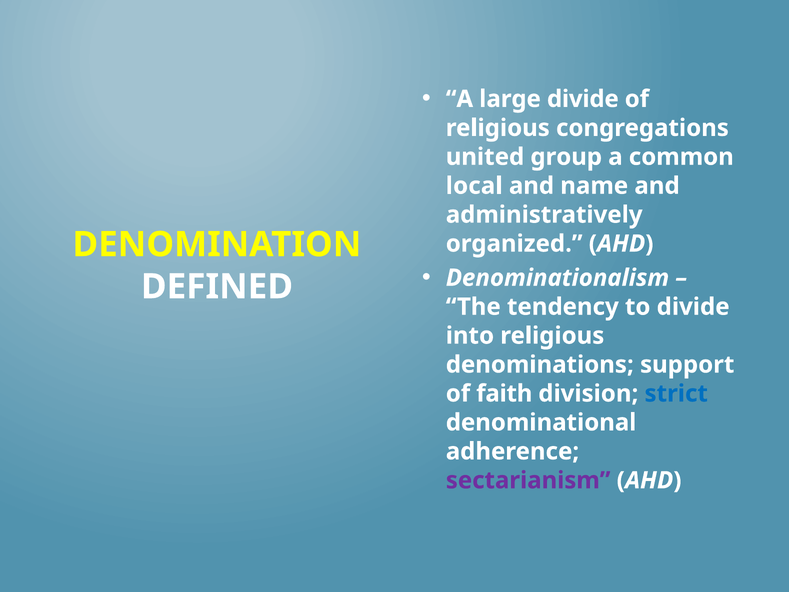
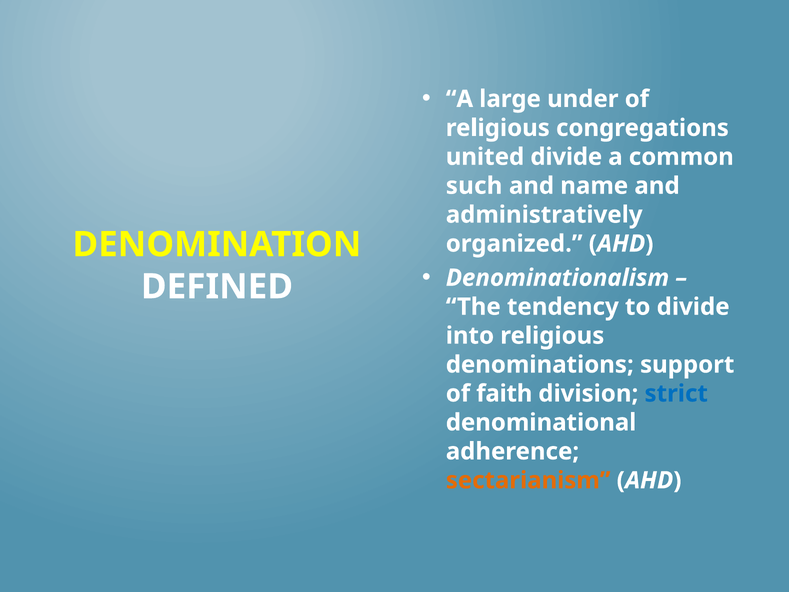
large divide: divide -> under
united group: group -> divide
local: local -> such
sectarianism colour: purple -> orange
